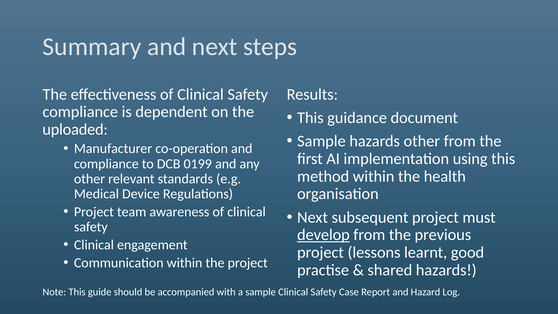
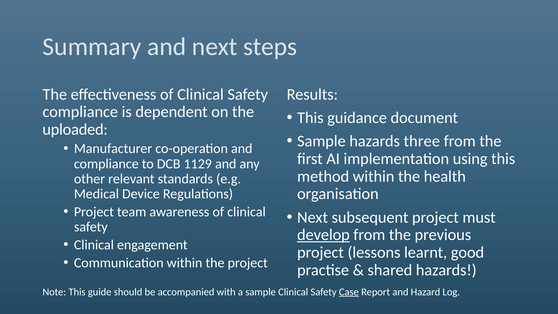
hazards other: other -> three
0199: 0199 -> 1129
Case underline: none -> present
